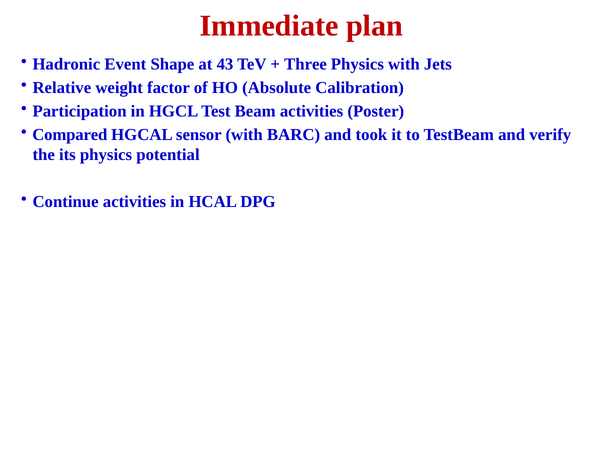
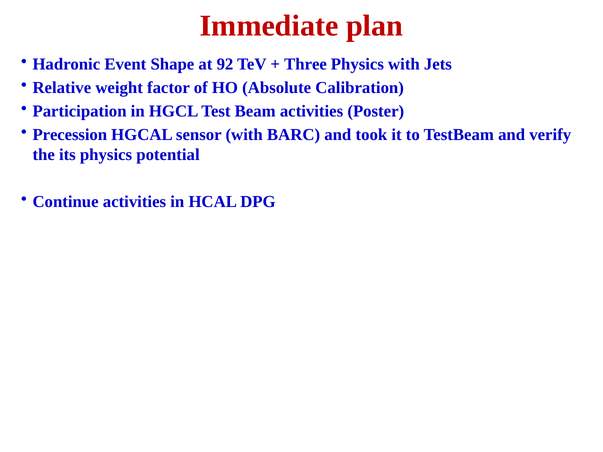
43: 43 -> 92
Compared: Compared -> Precession
